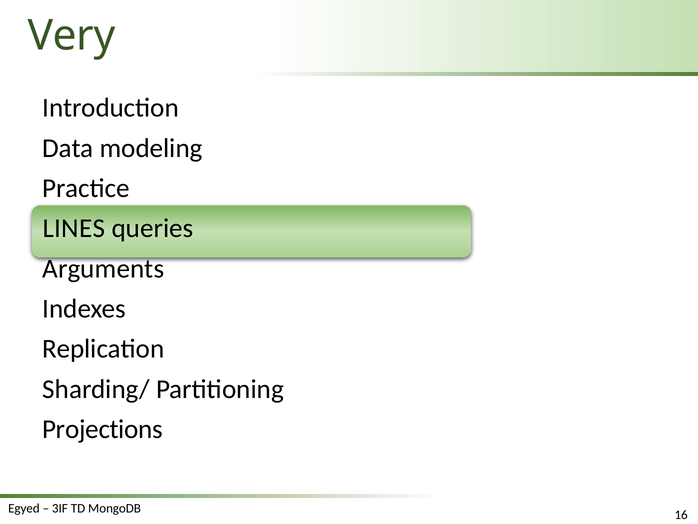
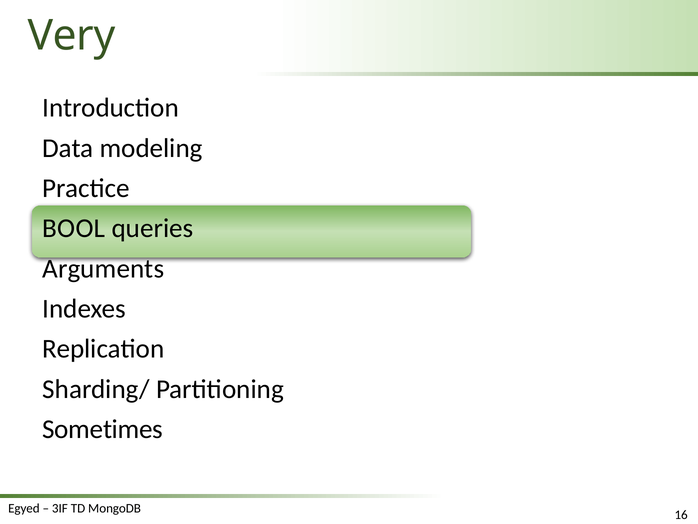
LINES: LINES -> BOOL
Projections: Projections -> Sometimes
